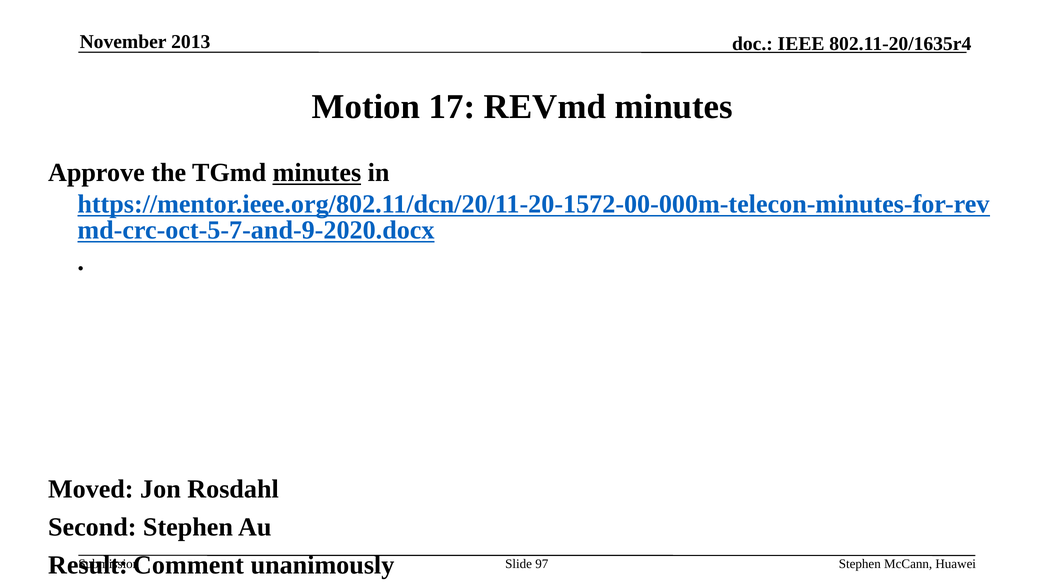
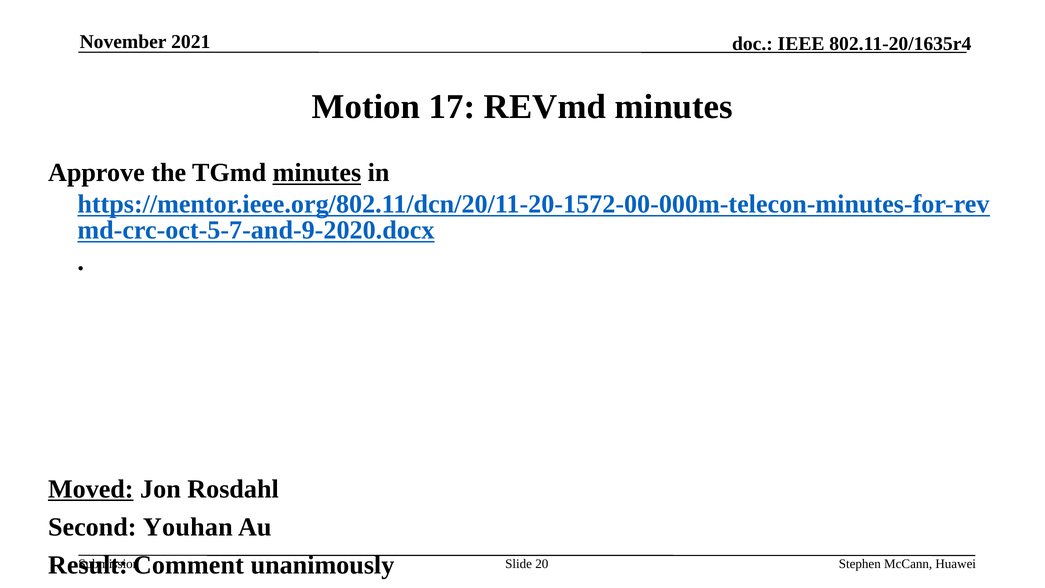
2013: 2013 -> 2021
Moved underline: none -> present
Second Stephen: Stephen -> Youhan
97: 97 -> 20
